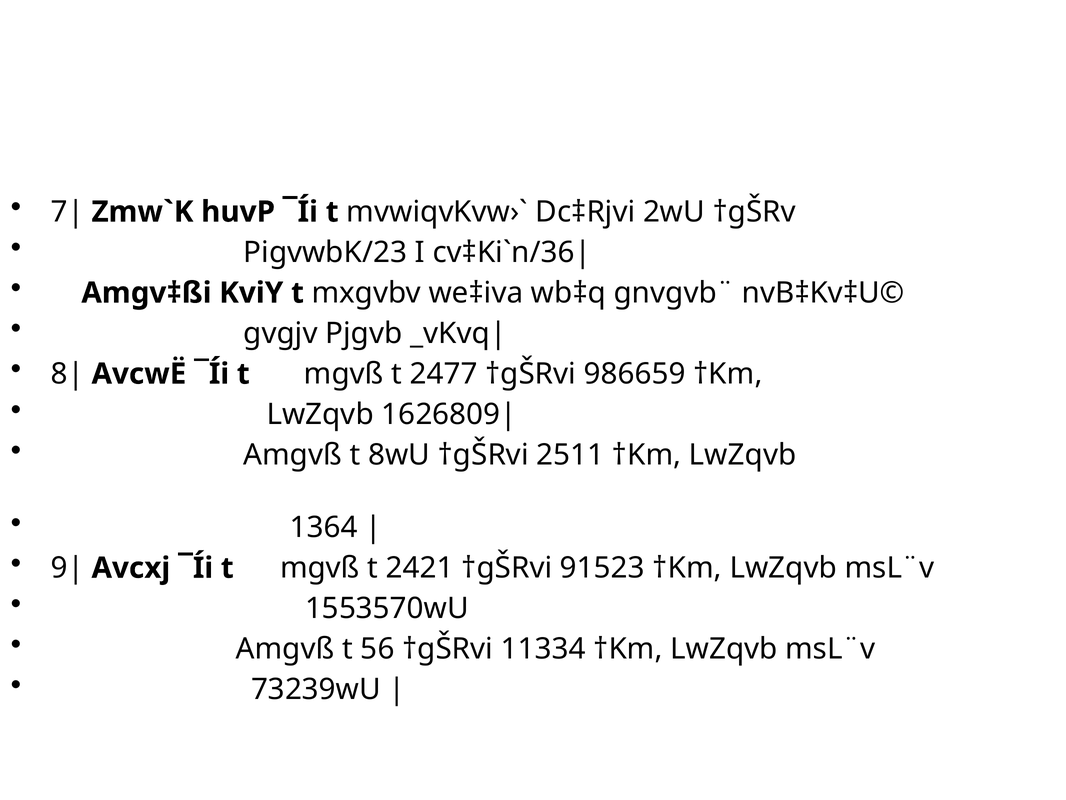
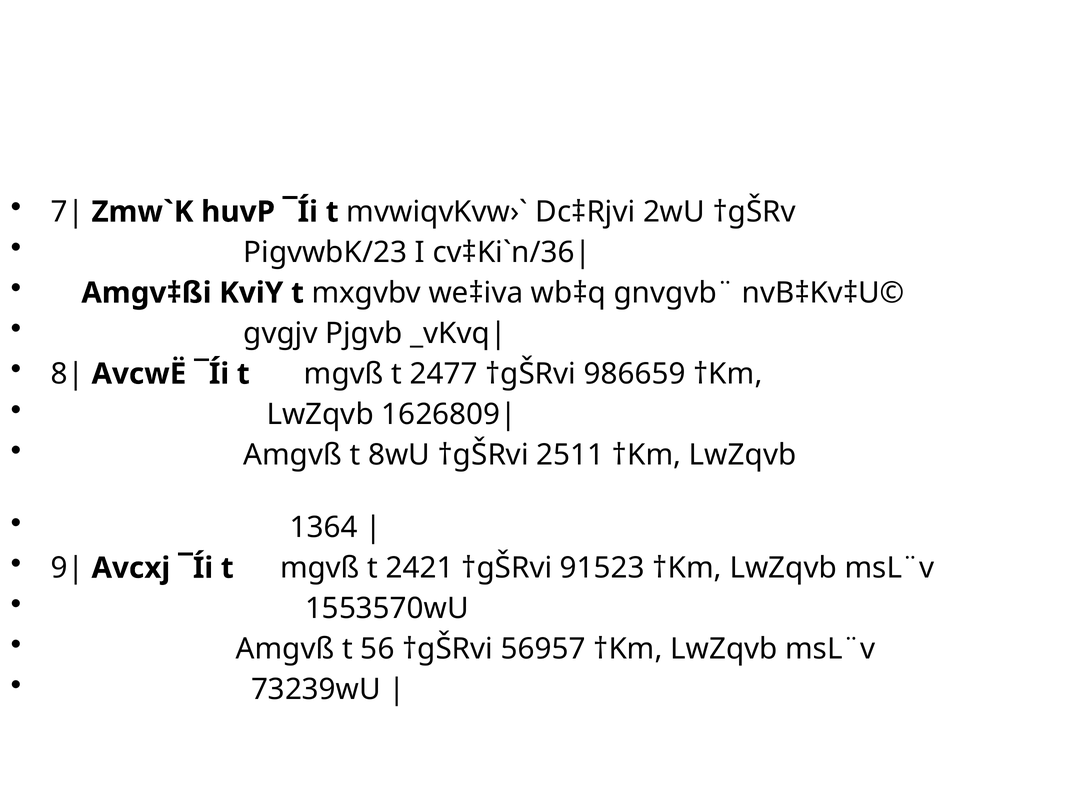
11334: 11334 -> 56957
